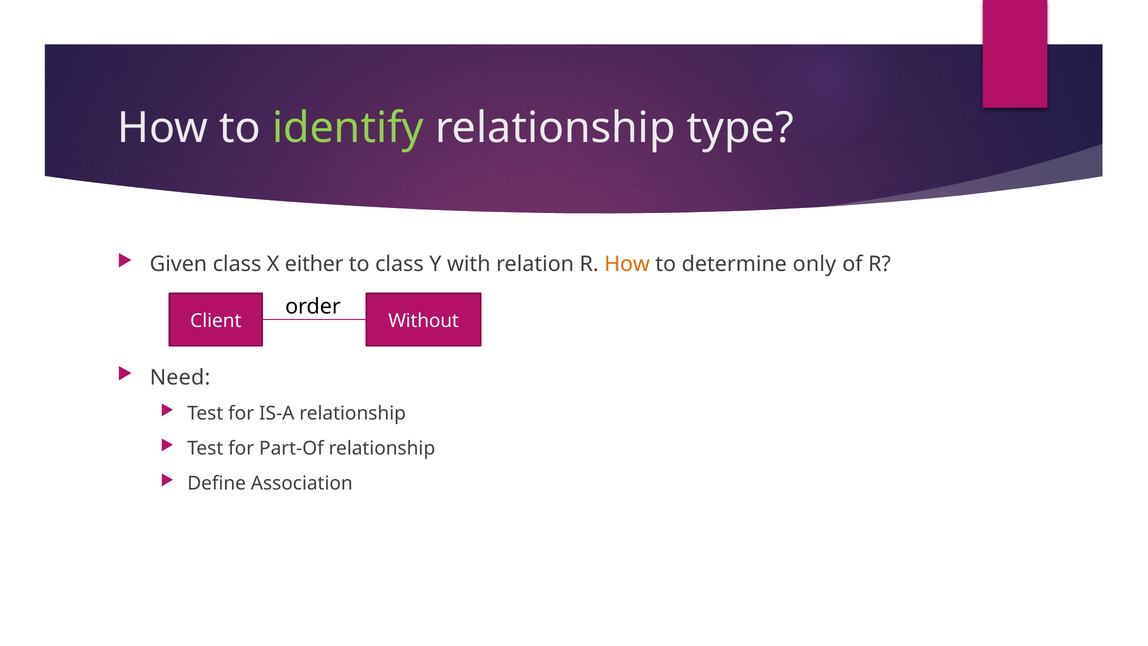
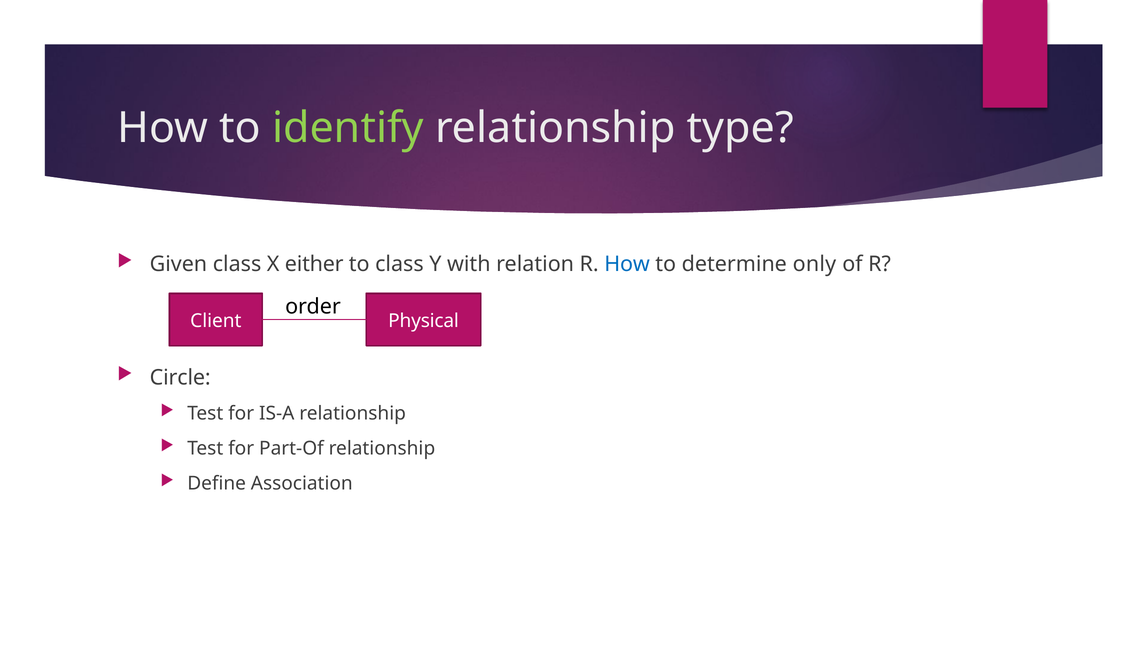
How at (627, 264) colour: orange -> blue
Without: Without -> Physical
Need: Need -> Circle
